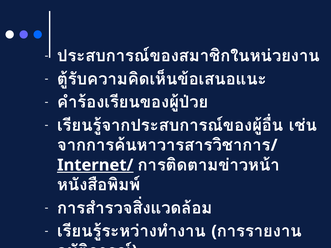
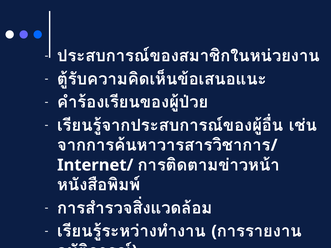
Internet/ underline: present -> none
